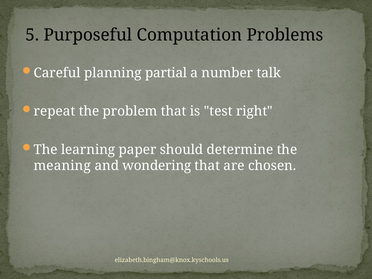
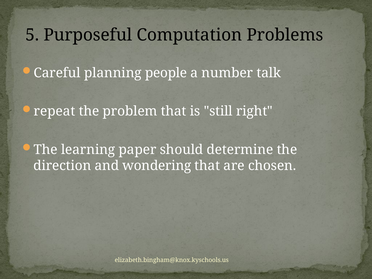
partial: partial -> people
test: test -> still
meaning: meaning -> direction
